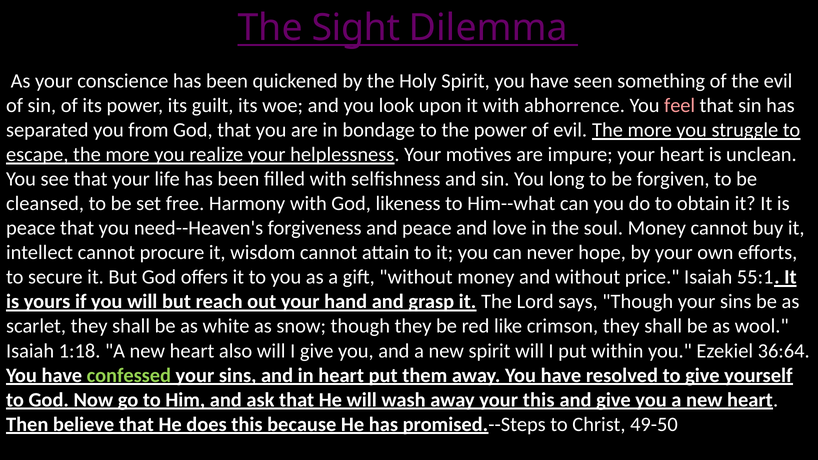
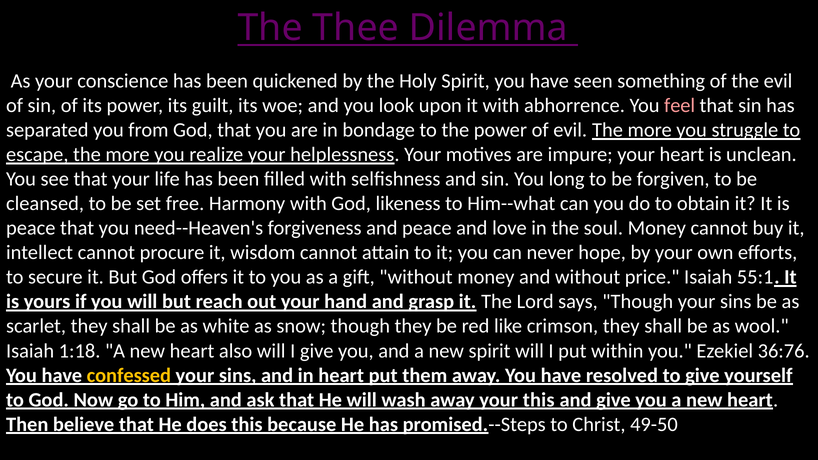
Sight: Sight -> Thee
36:64: 36:64 -> 36:76
confessed colour: light green -> yellow
